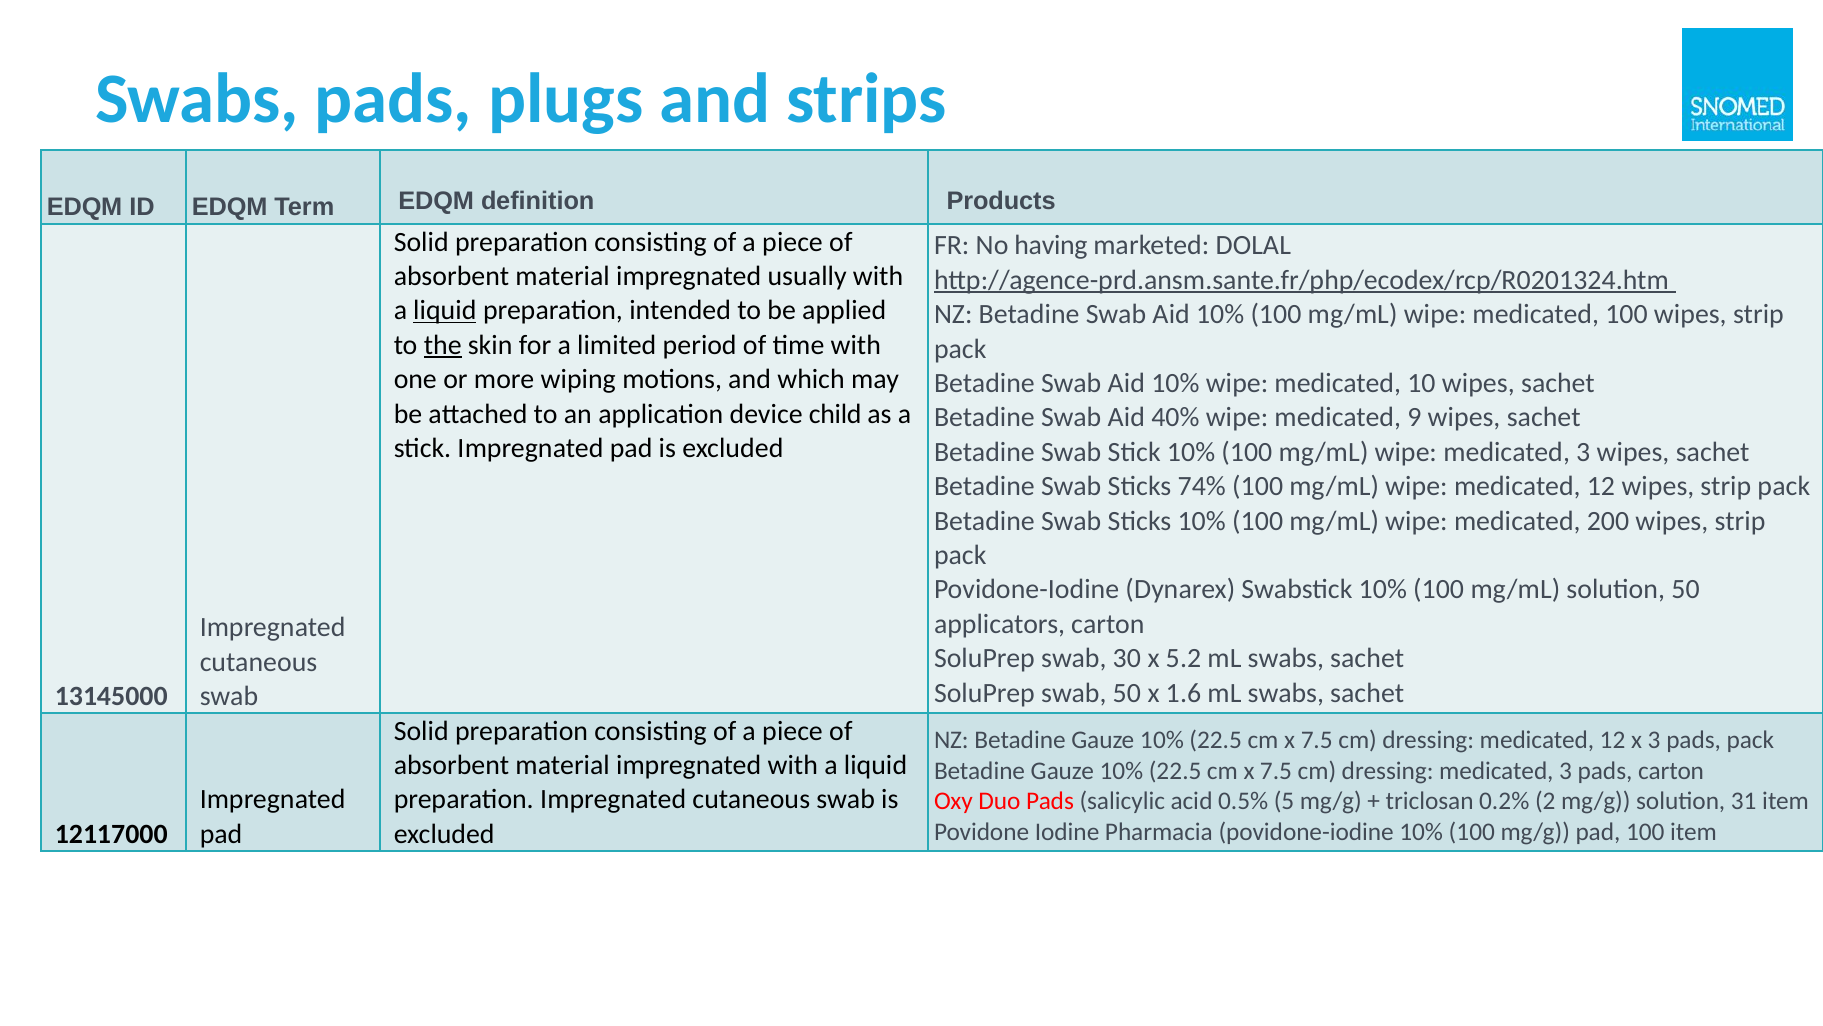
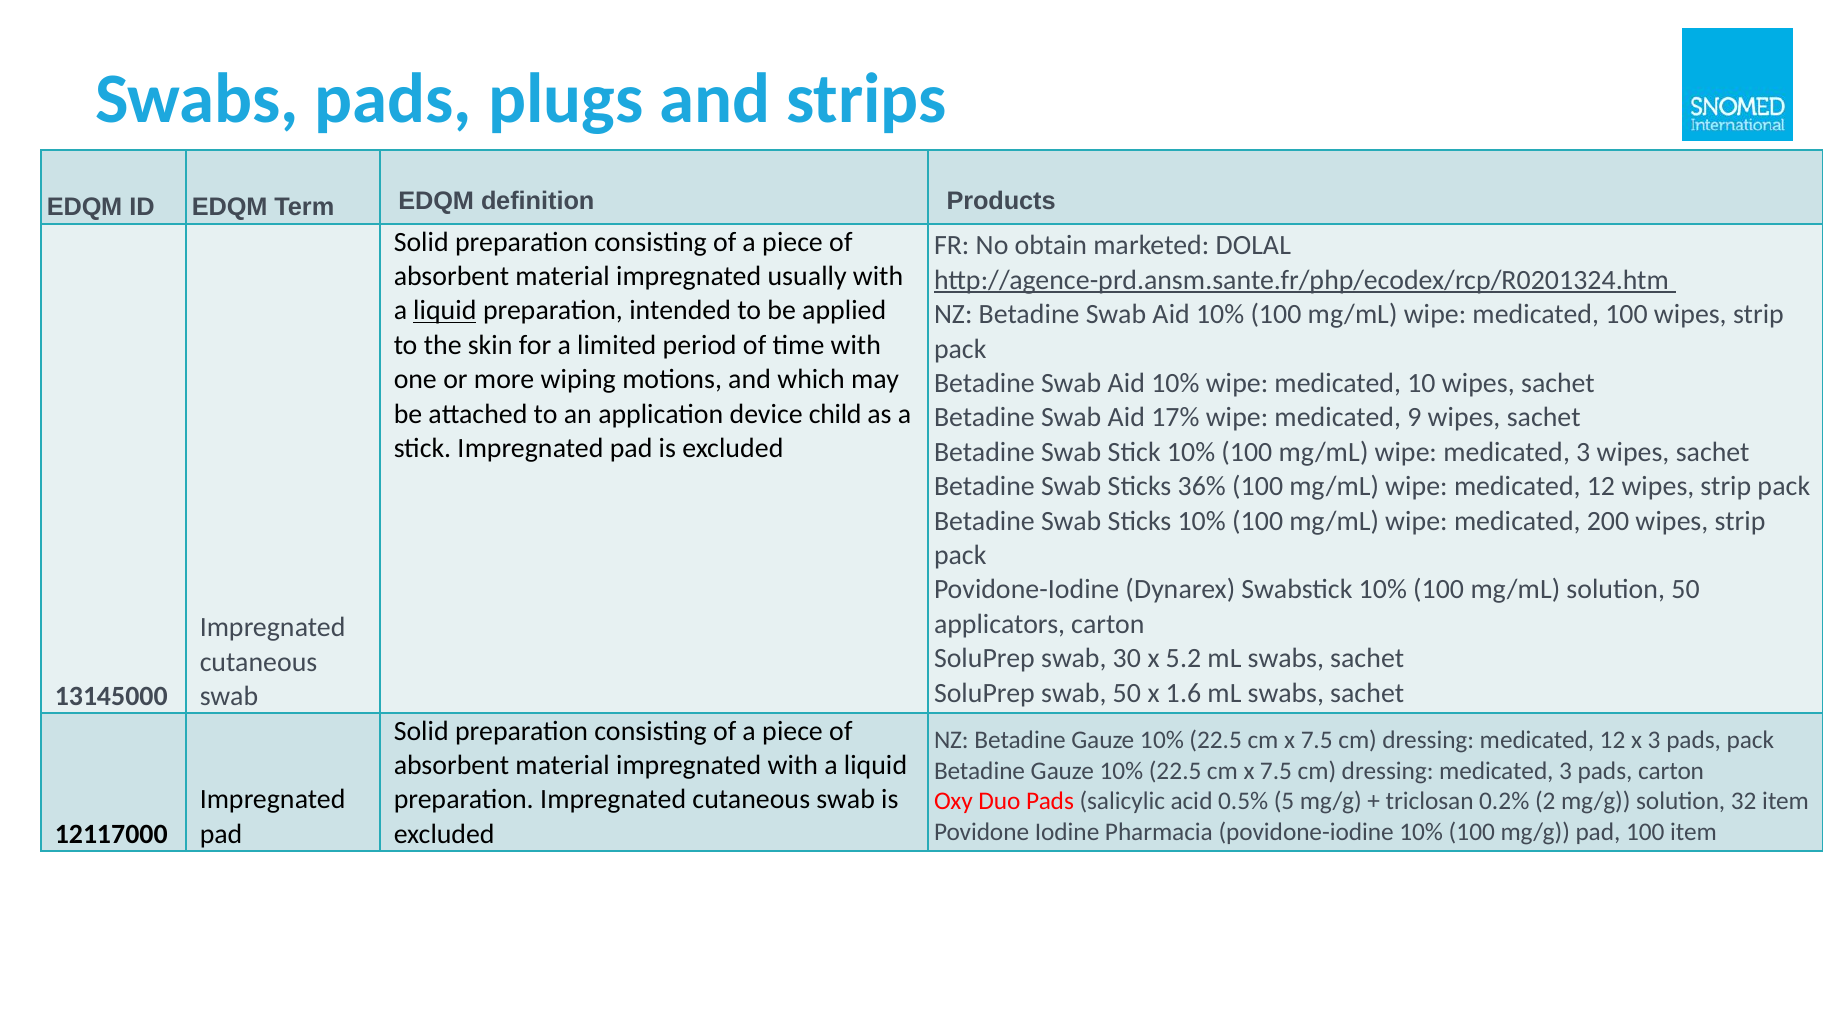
having: having -> obtain
the underline: present -> none
40%: 40% -> 17%
74%: 74% -> 36%
31: 31 -> 32
